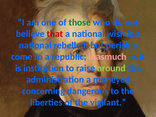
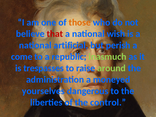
those colour: green -> orange
rebelled: rebelled -> artificial
inasmuch colour: pink -> light green
institution: institution -> trespasses
concerning: concerning -> yourselves
vigilant: vigilant -> control
